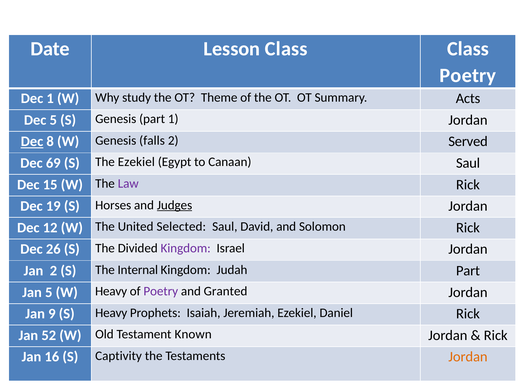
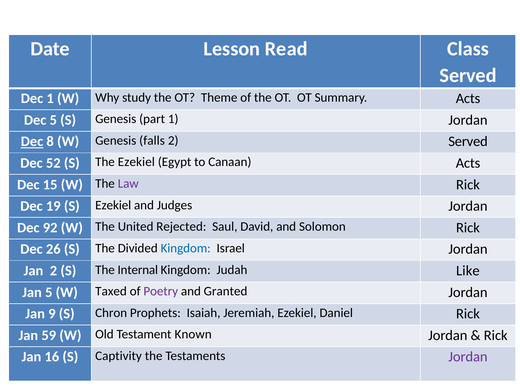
Lesson Class: Class -> Read
Poetry at (468, 75): Poetry -> Served
69: 69 -> 52
Canaan Saul: Saul -> Acts
S Horses: Horses -> Ezekiel
Judges underline: present -> none
12: 12 -> 92
Selected: Selected -> Rejected
Kingdom at (186, 248) colour: purple -> blue
Judah Part: Part -> Like
W Heavy: Heavy -> Taxed
S Heavy: Heavy -> Chron
52: 52 -> 59
Jordan at (468, 357) colour: orange -> purple
